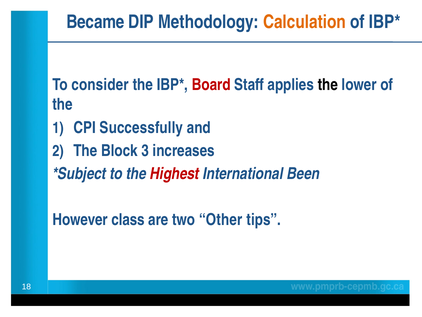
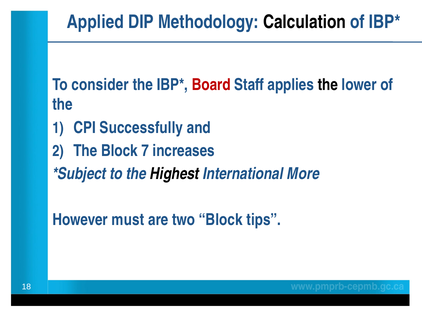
Became: Became -> Applied
Calculation colour: orange -> black
3: 3 -> 7
Highest colour: red -> black
Been: Been -> More
class: class -> must
two Other: Other -> Block
